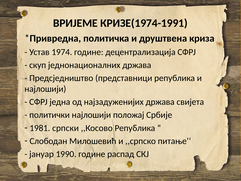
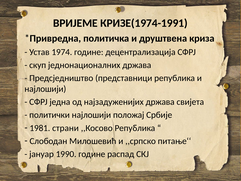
српски: српски -> страни
